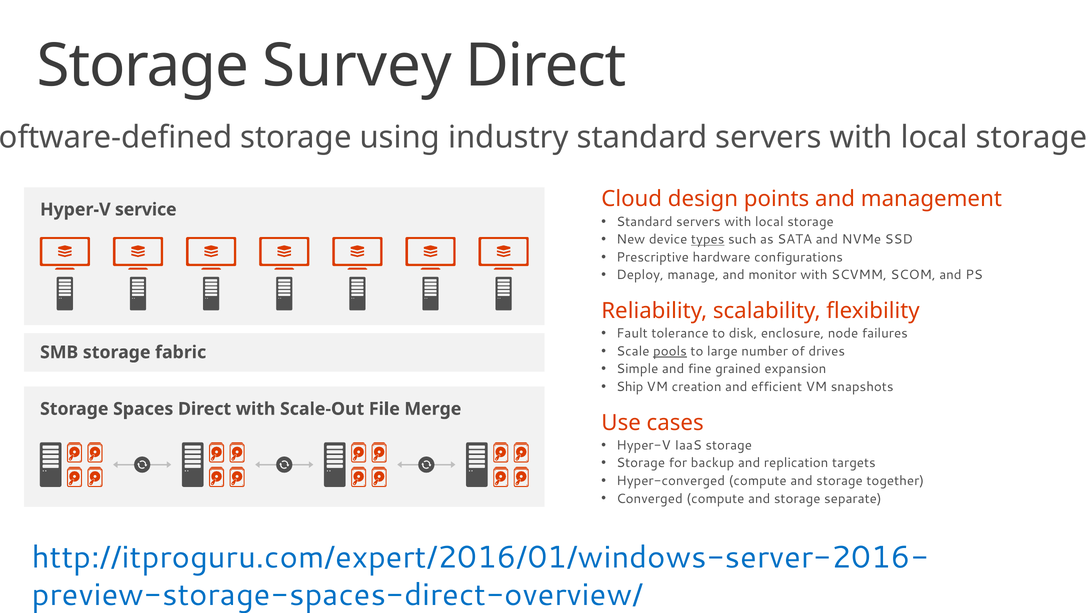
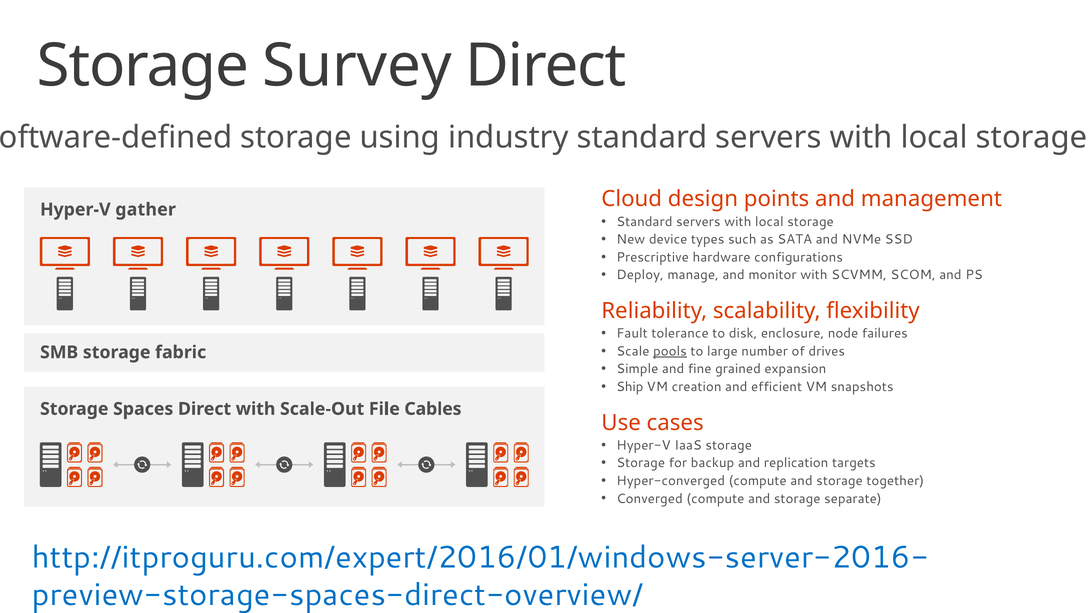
service: service -> gather
types underline: present -> none
Merge: Merge -> Cables
